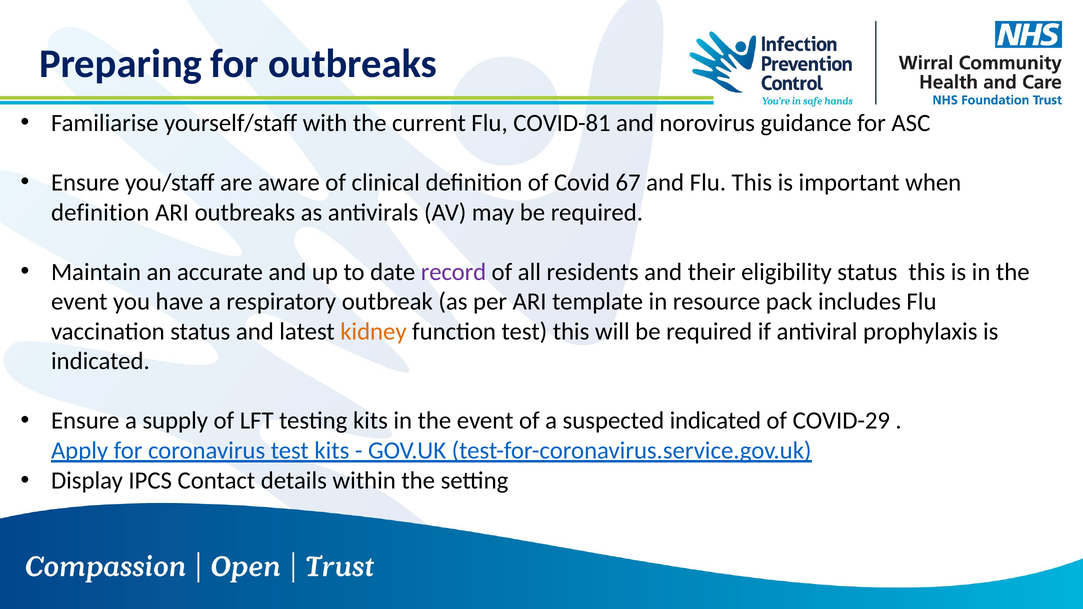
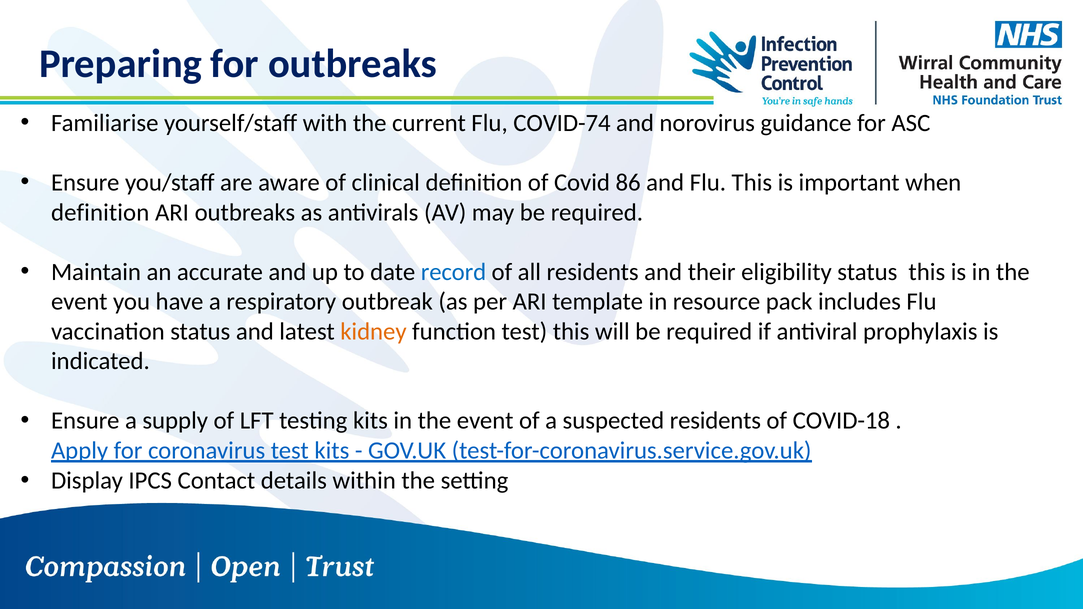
COVID-81: COVID-81 -> COVID-74
67: 67 -> 86
record colour: purple -> blue
suspected indicated: indicated -> residents
COVID-29: COVID-29 -> COVID-18
